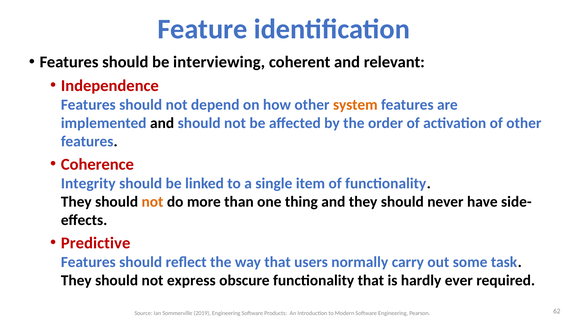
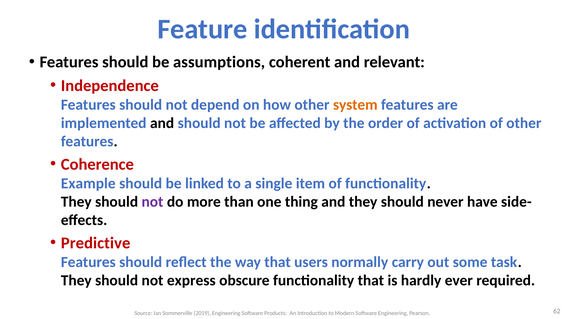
interviewing: interviewing -> assumptions
Integrity: Integrity -> Example
not at (152, 202) colour: orange -> purple
